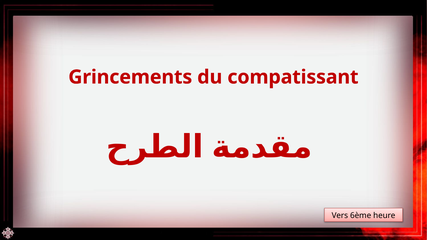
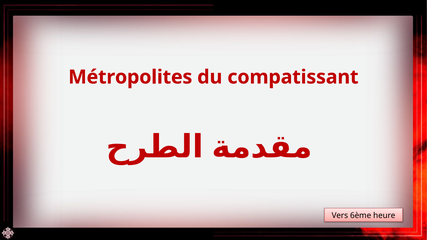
Grincements: Grincements -> Métropolites
